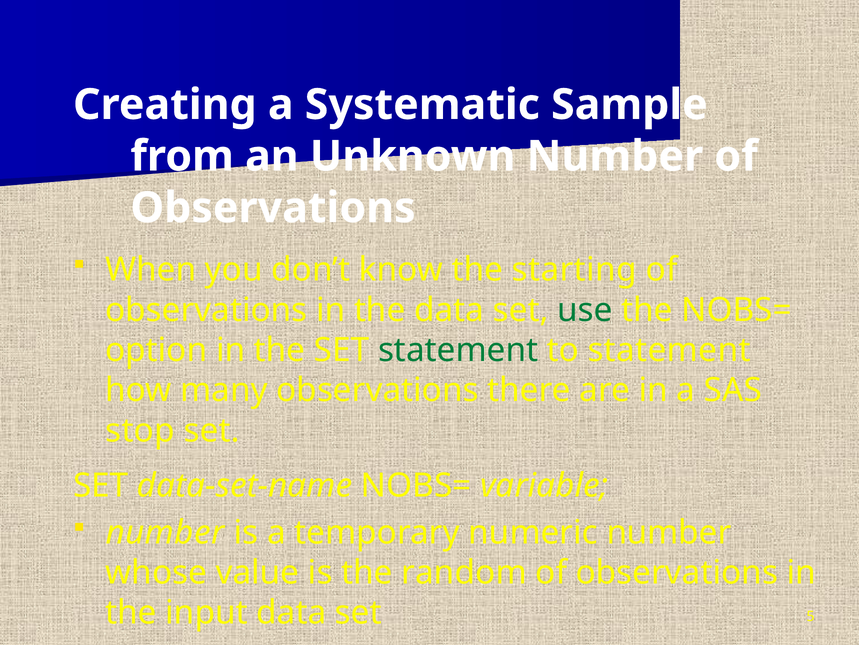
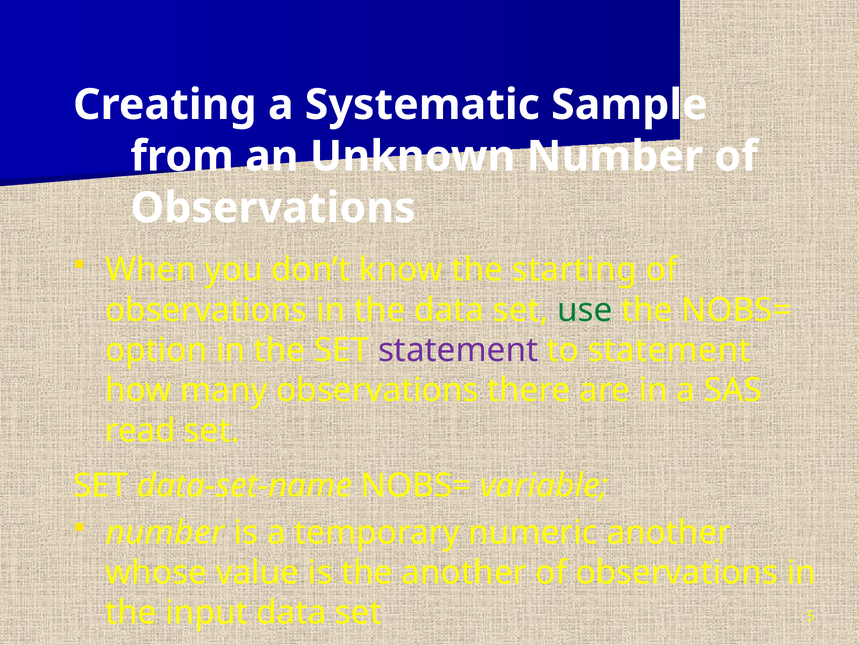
statement at (458, 350) colour: green -> purple
stop: stop -> read
numeric number: number -> another
the random: random -> another
